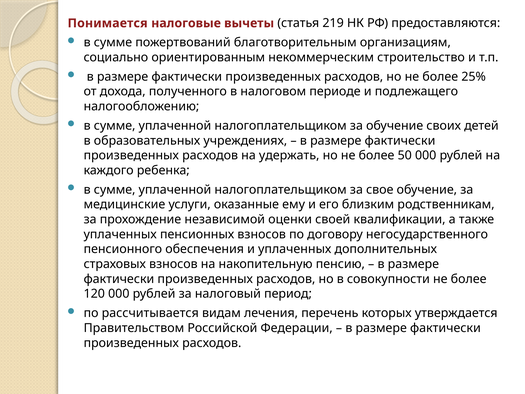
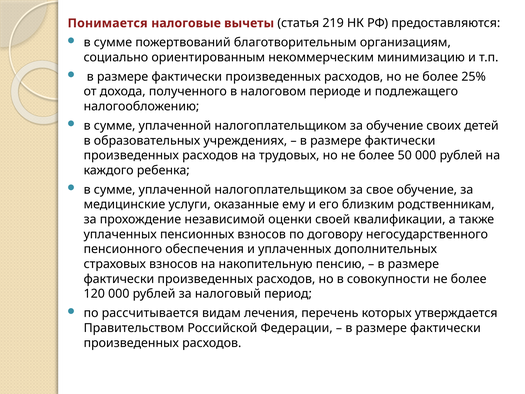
строительство: строительство -> минимизацию
удержать: удержать -> трудовых
